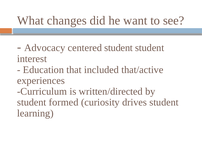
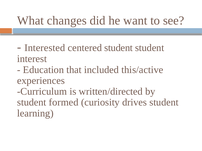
Advocacy: Advocacy -> Interested
that/active: that/active -> this/active
